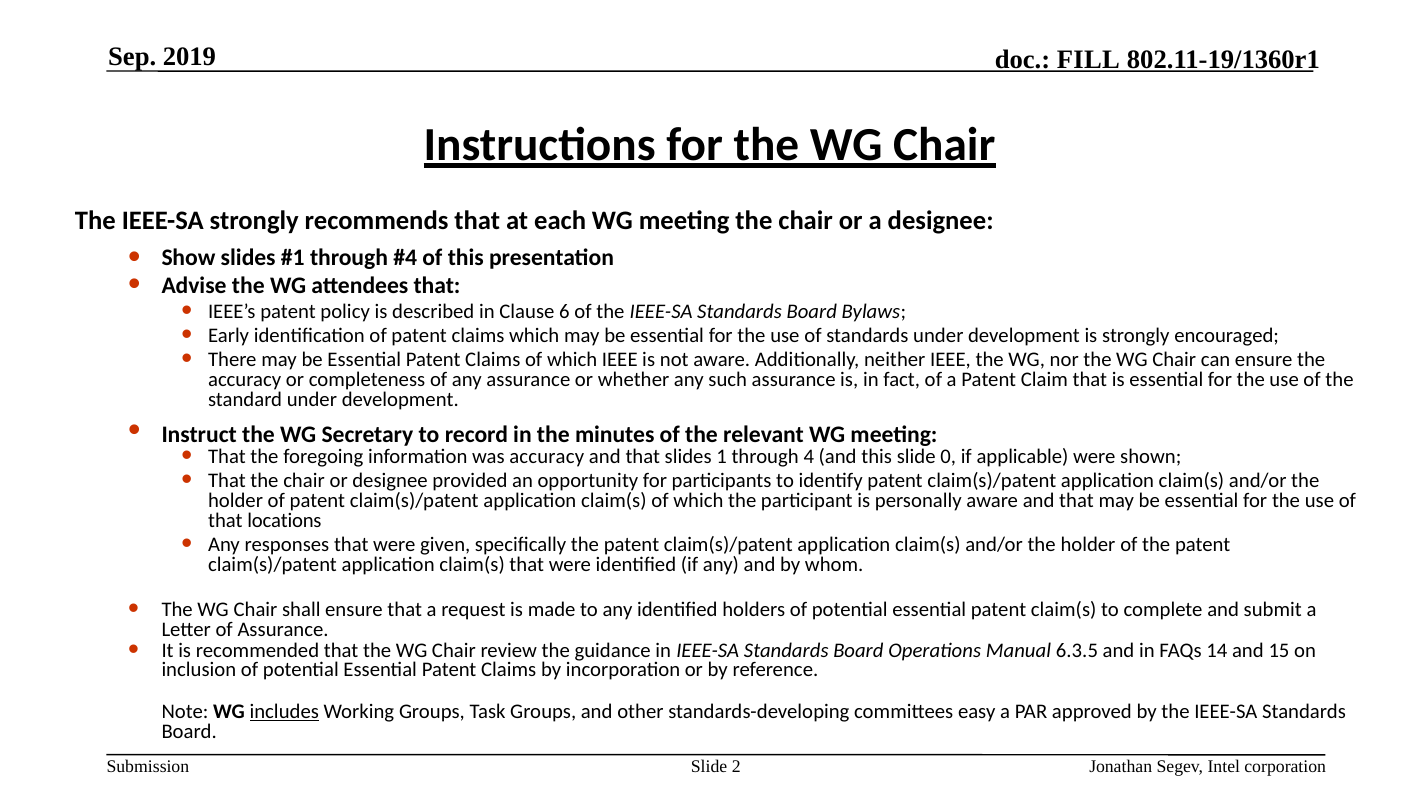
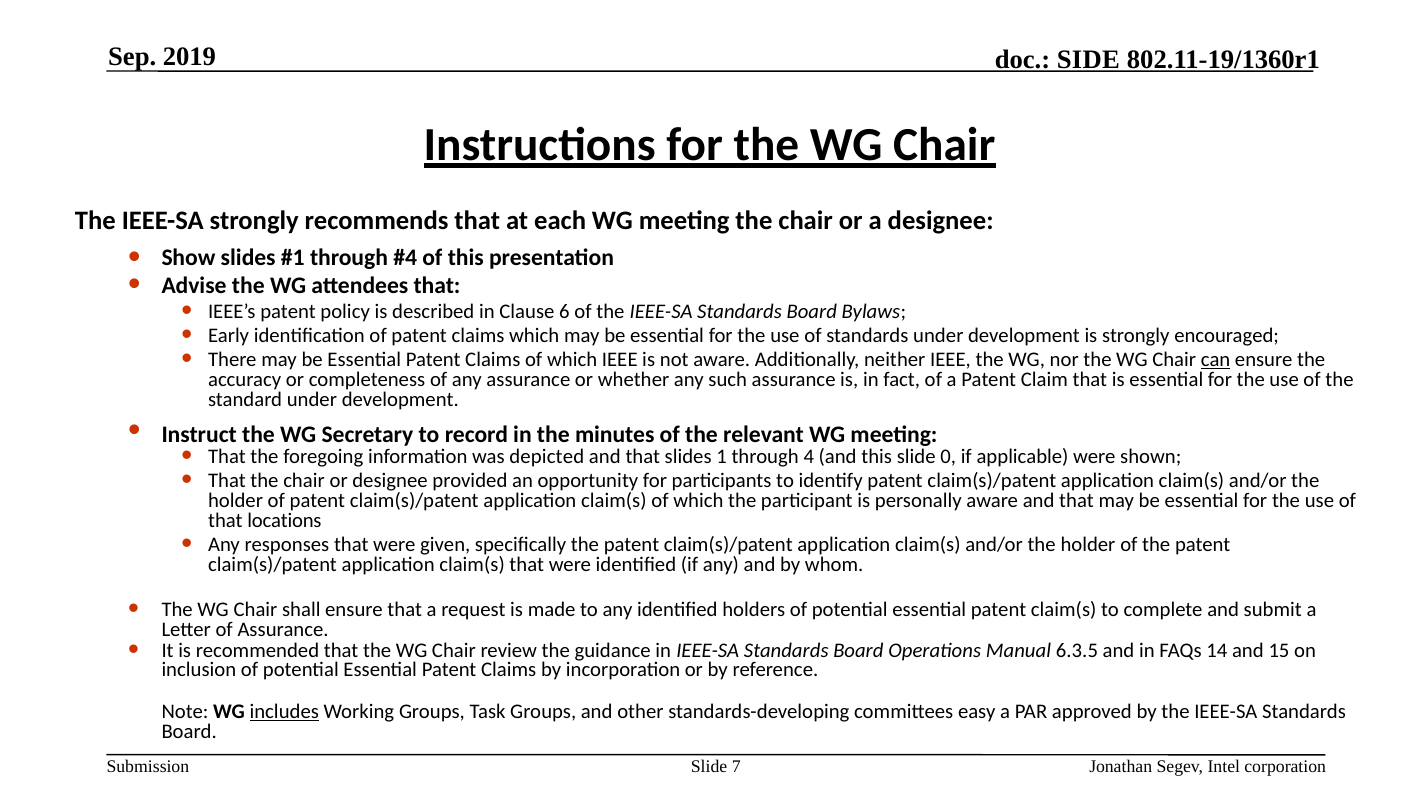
FILL: FILL -> SIDE
can underline: none -> present
was accuracy: accuracy -> depicted
2: 2 -> 7
